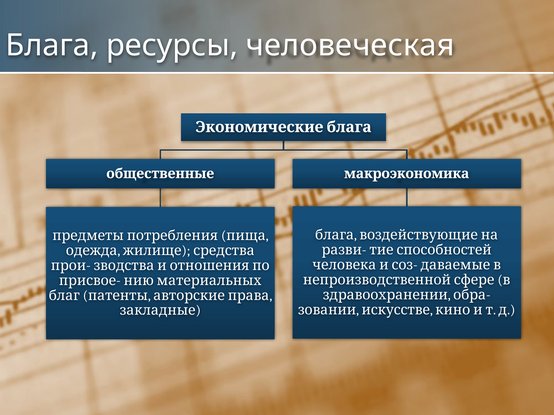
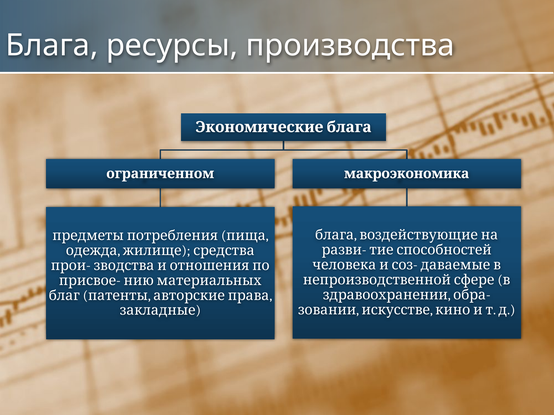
человеческая: человеческая -> производства
общественные: общественные -> ограниченном
